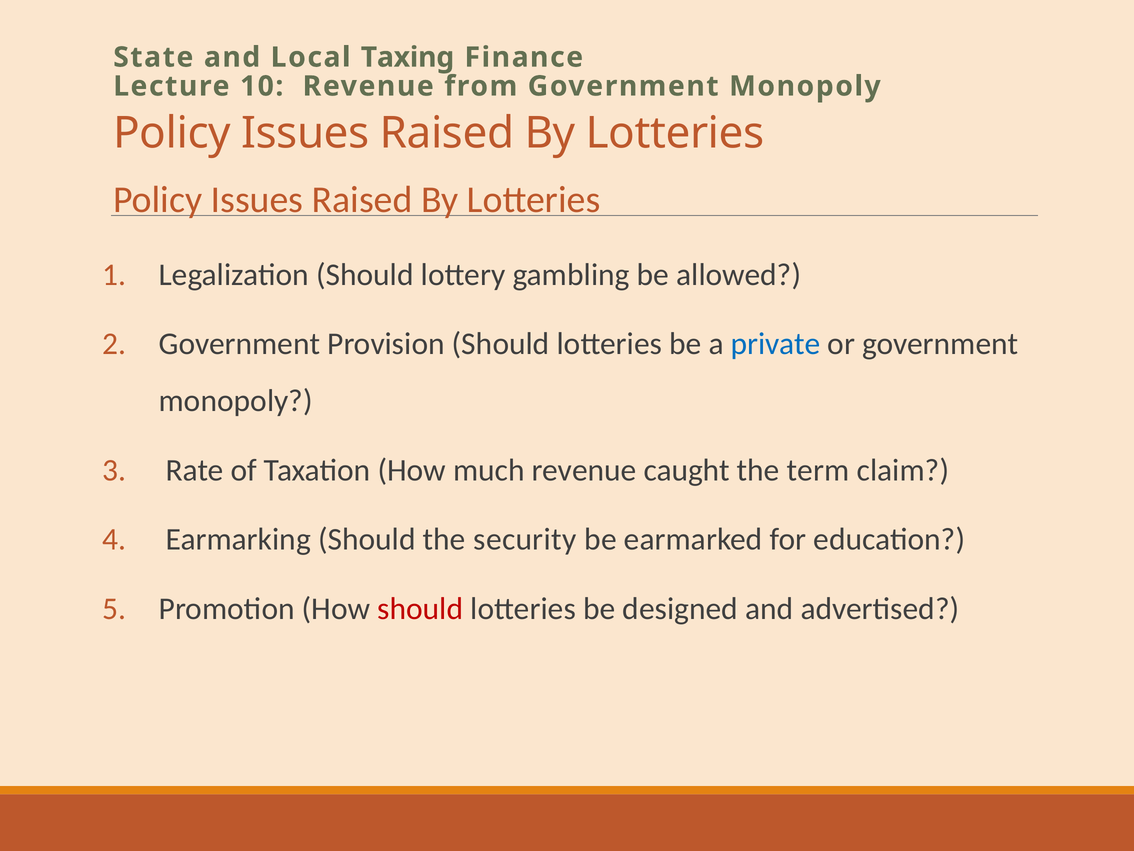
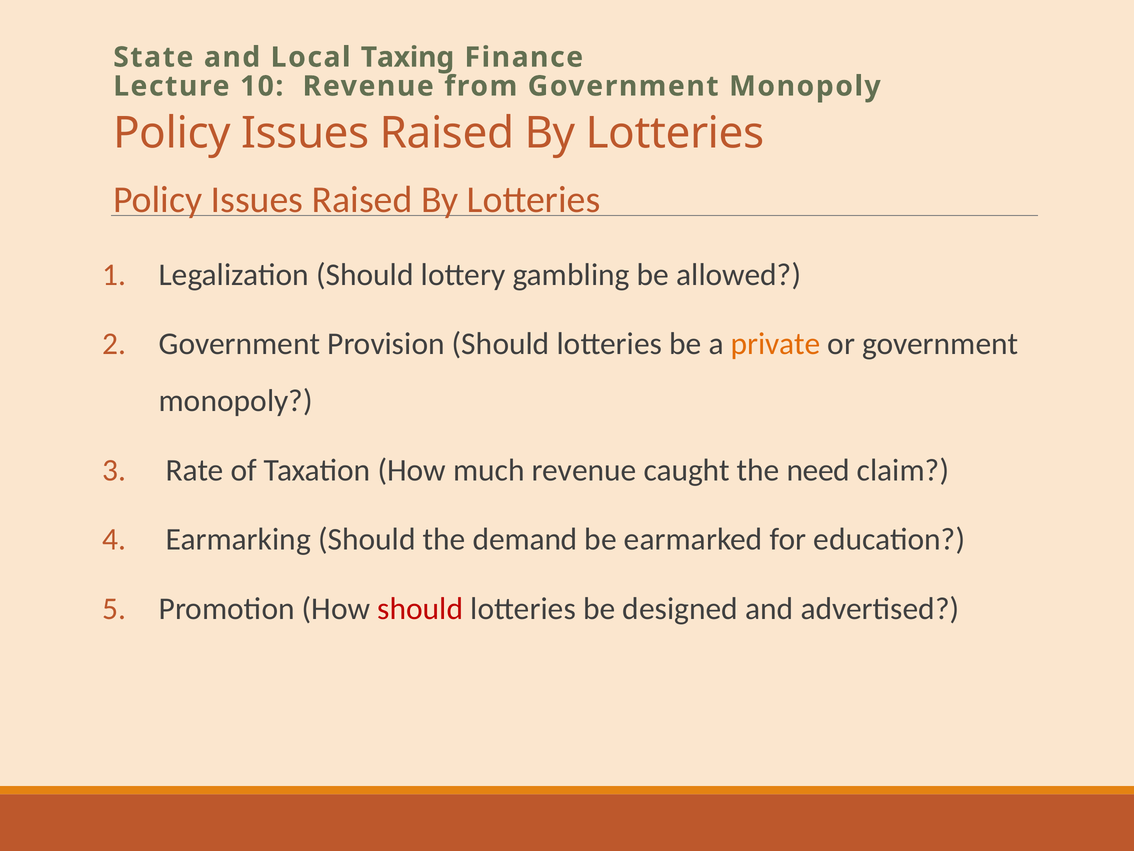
private colour: blue -> orange
term: term -> need
security: security -> demand
